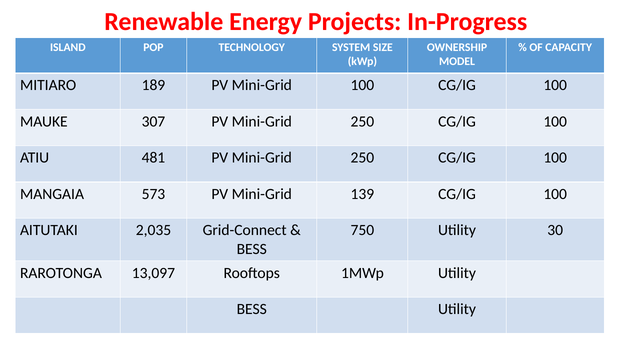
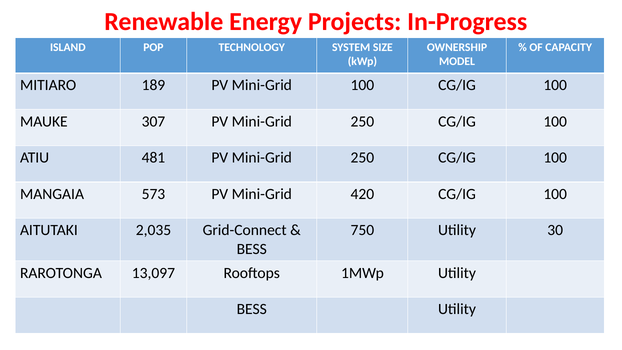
139: 139 -> 420
